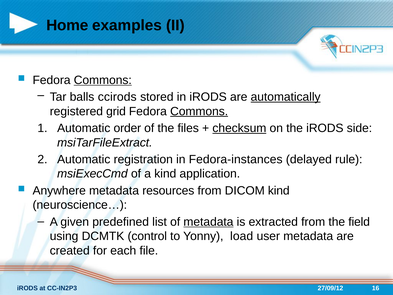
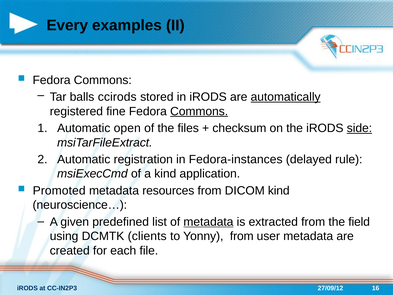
Home: Home -> Every
Commons at (103, 80) underline: present -> none
grid: grid -> fine
order: order -> open
checksum underline: present -> none
side underline: none -> present
Anywhere: Anywhere -> Promoted
control: control -> clients
Yonny load: load -> from
